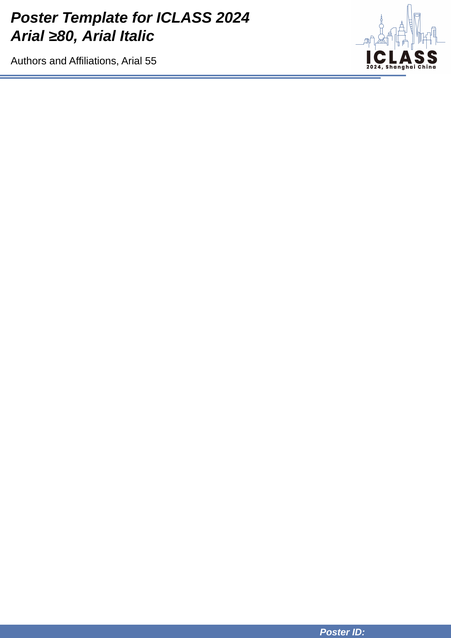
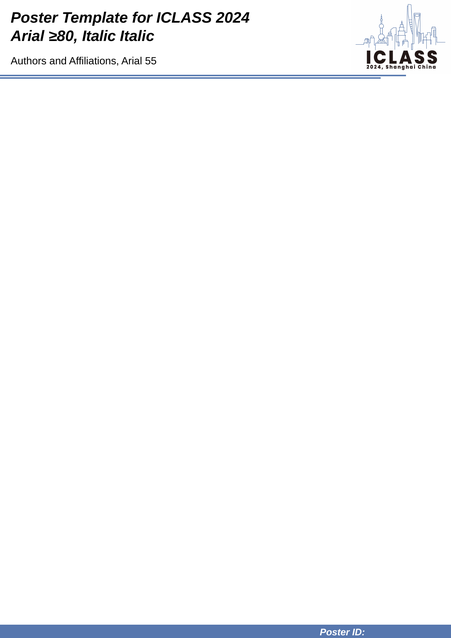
≥80 Arial: Arial -> Italic
